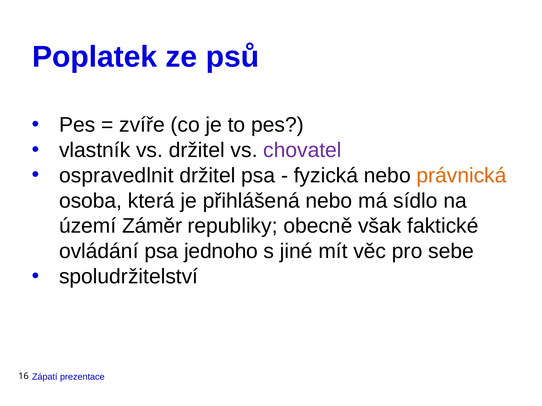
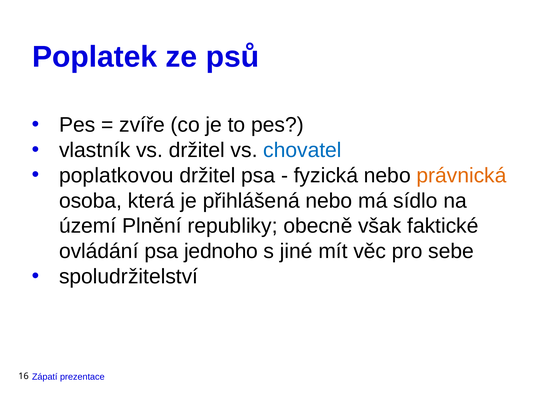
chovatel colour: purple -> blue
ospravedlnit: ospravedlnit -> poplatkovou
Záměr: Záměr -> Plnění
